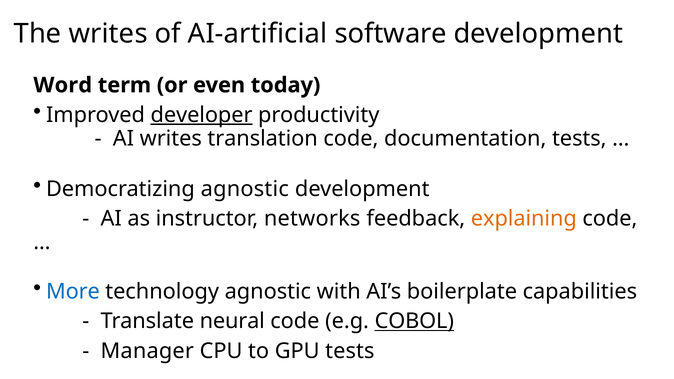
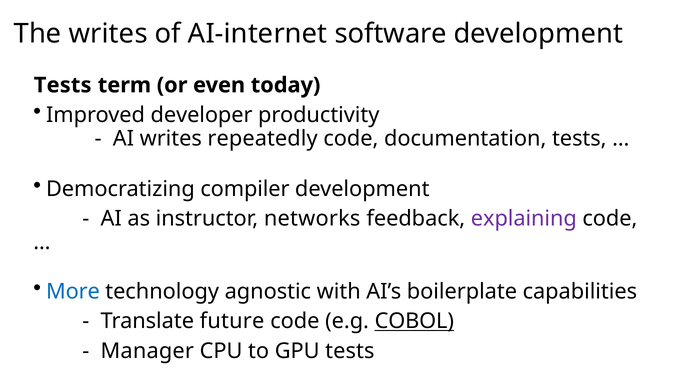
AI-artificial: AI-artificial -> AI-internet
Word at (63, 85): Word -> Tests
developer underline: present -> none
translation: translation -> repeatedly
Democratizing agnostic: agnostic -> compiler
explaining colour: orange -> purple
neural: neural -> future
